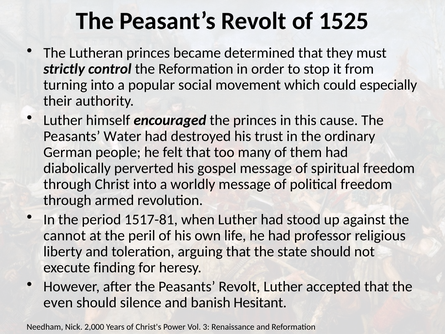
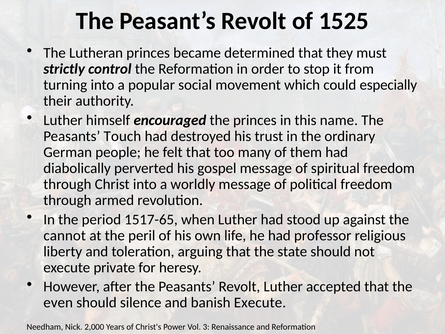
cause: cause -> name
Water: Water -> Touch
1517-81: 1517-81 -> 1517-65
finding: finding -> private
banish Hesitant: Hesitant -> Execute
